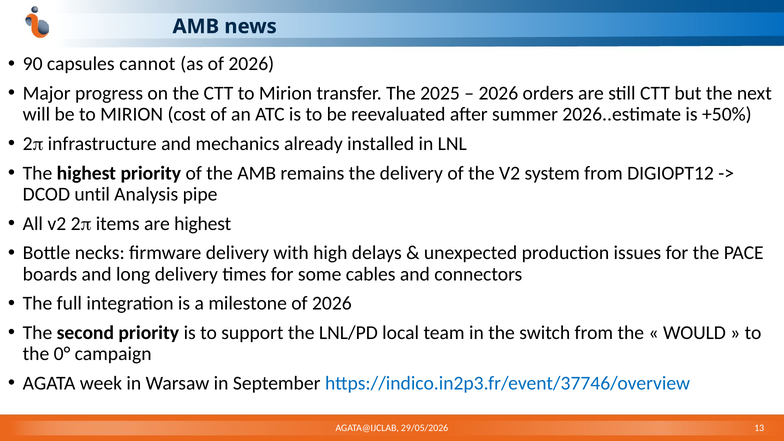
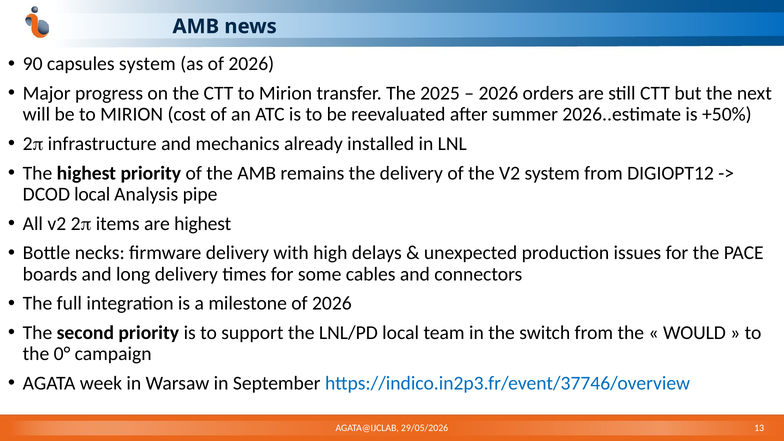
capsules cannot: cannot -> system
DCOD until: until -> local
